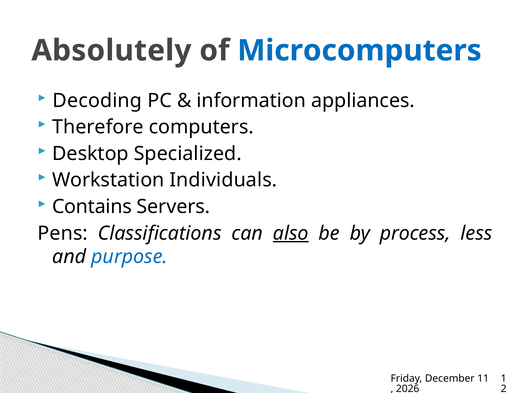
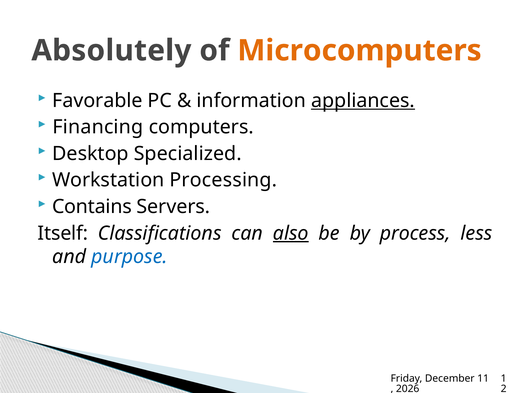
Microcomputers colour: blue -> orange
Decoding: Decoding -> Favorable
appliances underline: none -> present
Therefore: Therefore -> Financing
Individuals: Individuals -> Processing
Pens: Pens -> Itself
